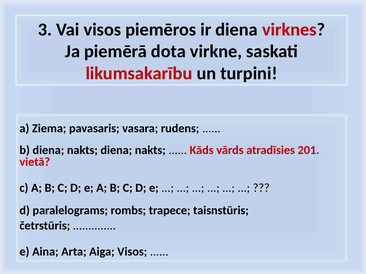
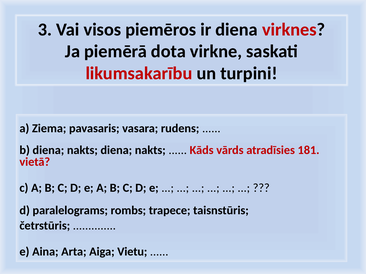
201: 201 -> 181
Aiga Visos: Visos -> Vietu
